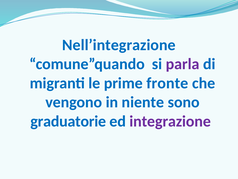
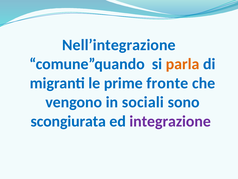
parla colour: purple -> orange
niente: niente -> sociali
graduatorie: graduatorie -> scongiurata
